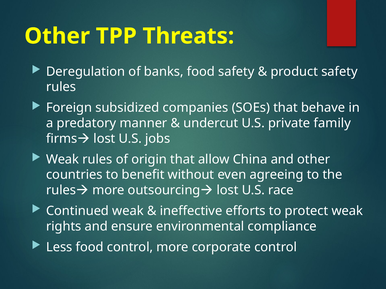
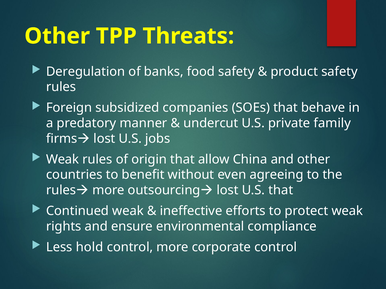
U.S race: race -> that
Less food: food -> hold
